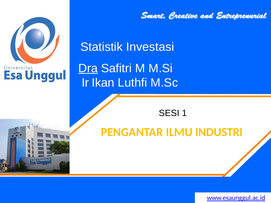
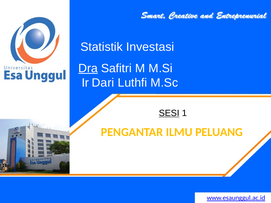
Ikan: Ikan -> Dari
SESI underline: none -> present
INDUSTRI: INDUSTRI -> PELUANG
